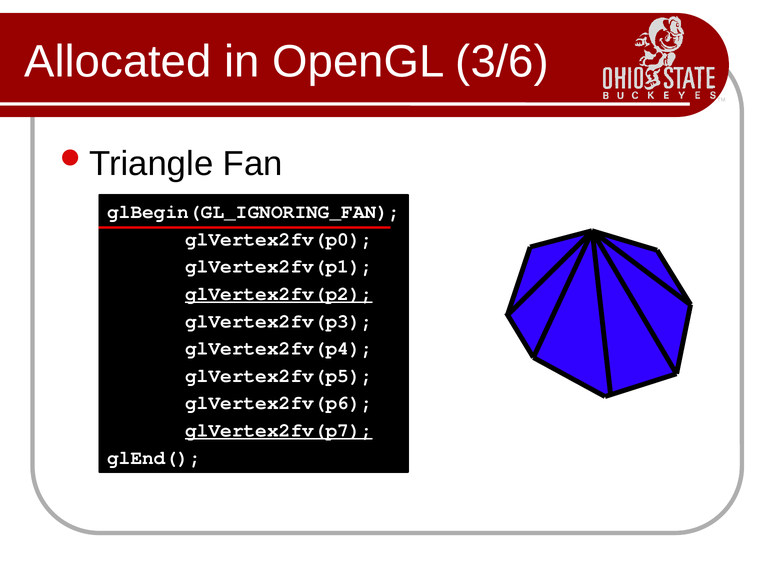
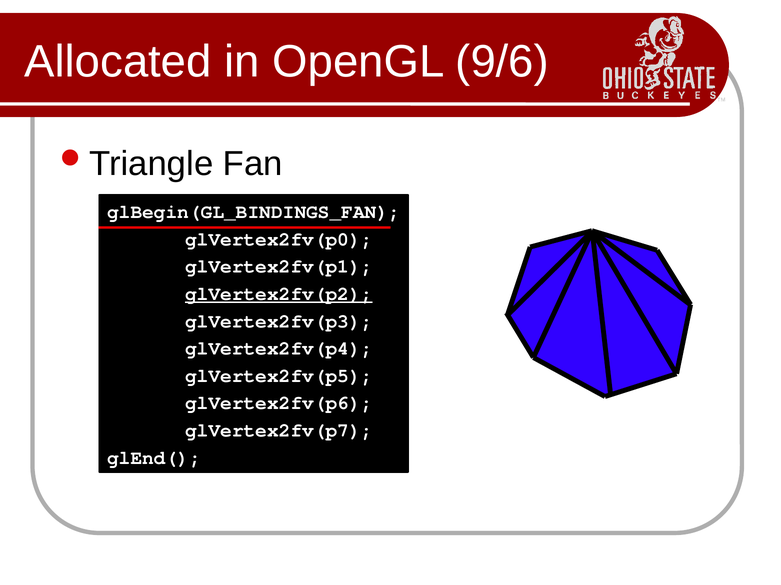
3/6: 3/6 -> 9/6
glBegin(GL_IGNORING_FAN: glBegin(GL_IGNORING_FAN -> glBegin(GL_BINDINGS_FAN
glVertex2fv(p7 underline: present -> none
